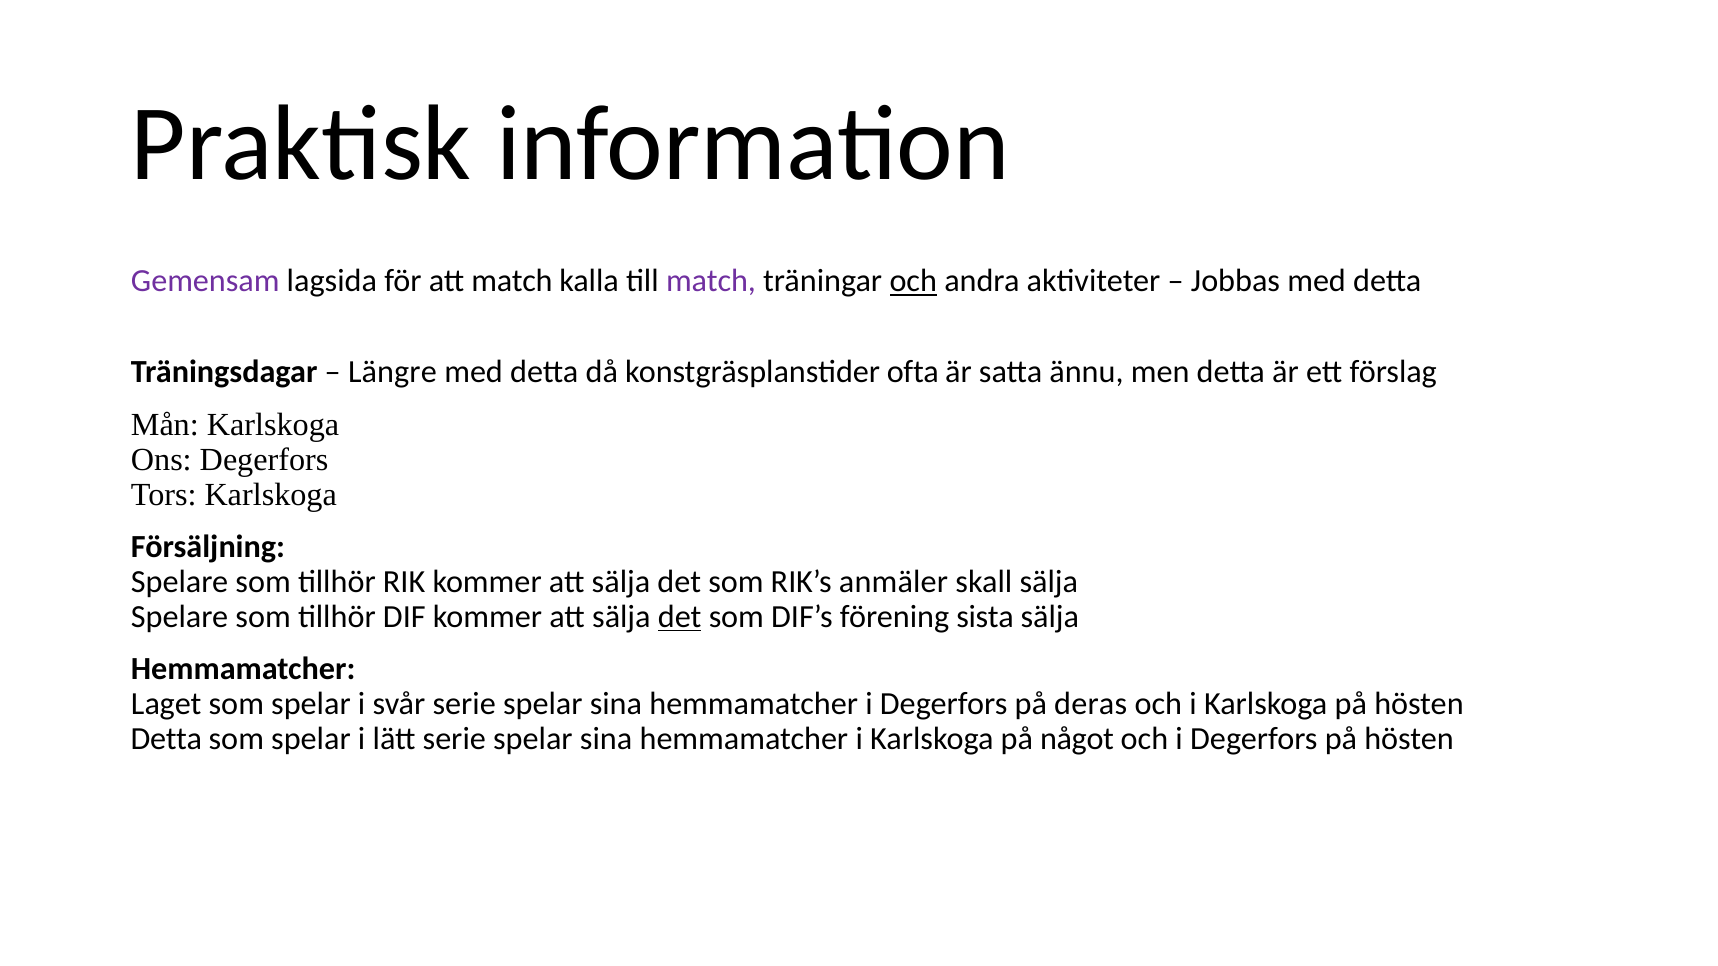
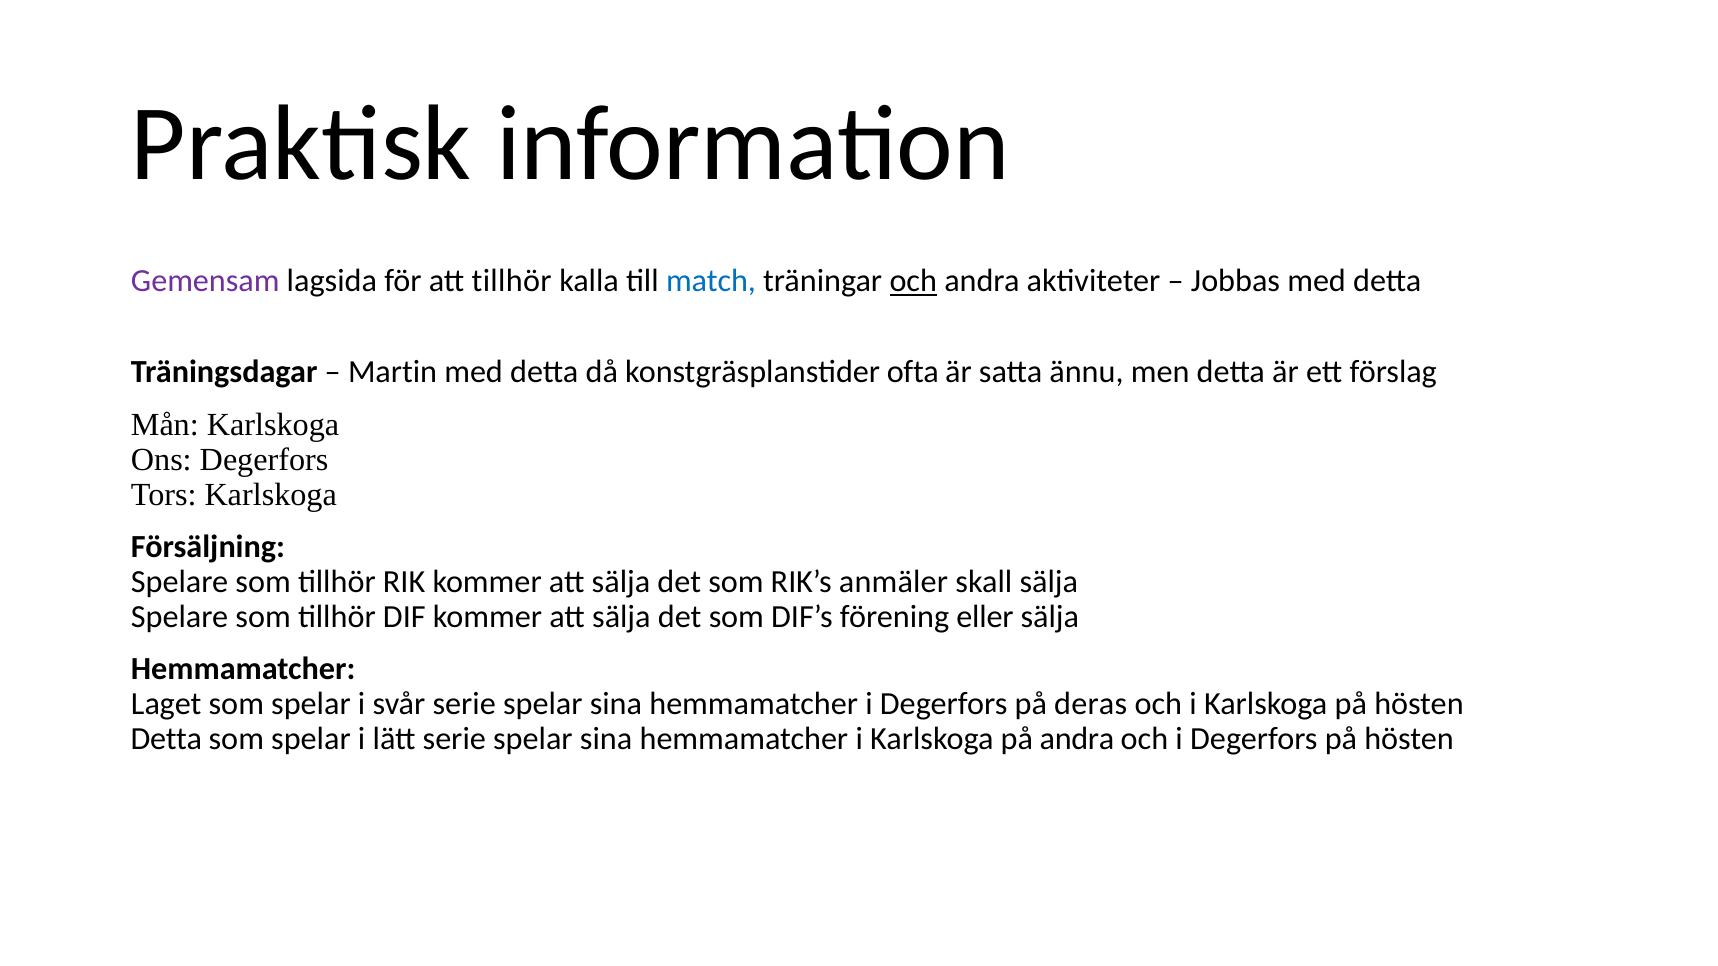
att match: match -> tillhör
match at (711, 281) colour: purple -> blue
Längre: Längre -> Martin
det at (680, 617) underline: present -> none
sista: sista -> eller
på något: något -> andra
